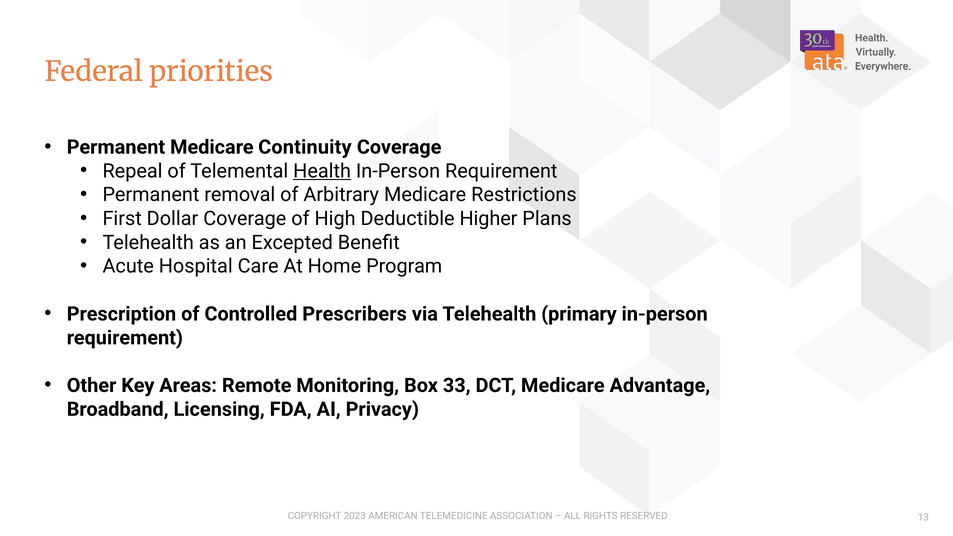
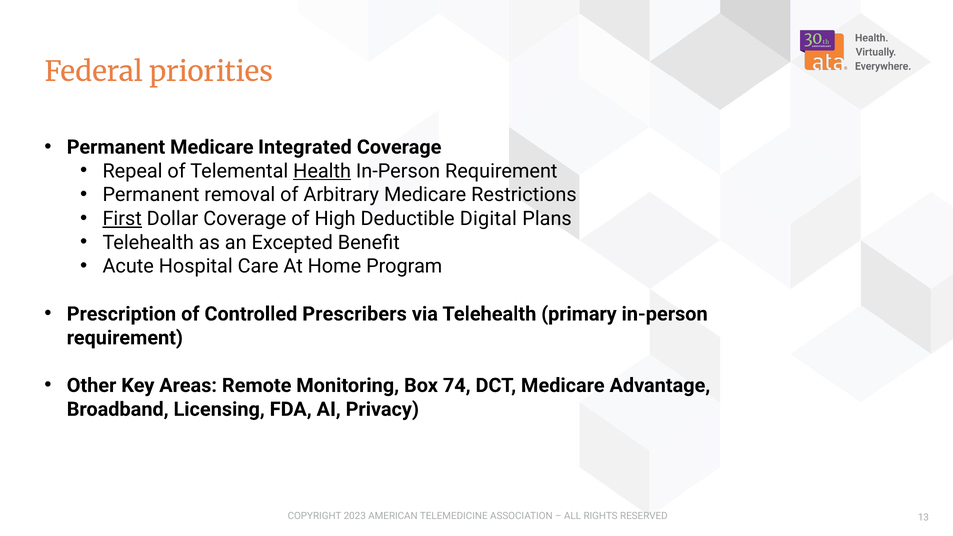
Continuity: Continuity -> Integrated
First underline: none -> present
Higher: Higher -> Digital
33: 33 -> 74
